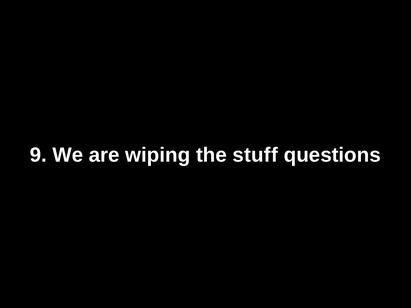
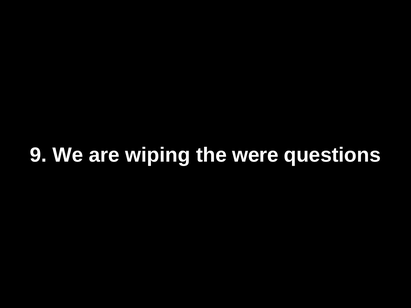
stuff: stuff -> were
